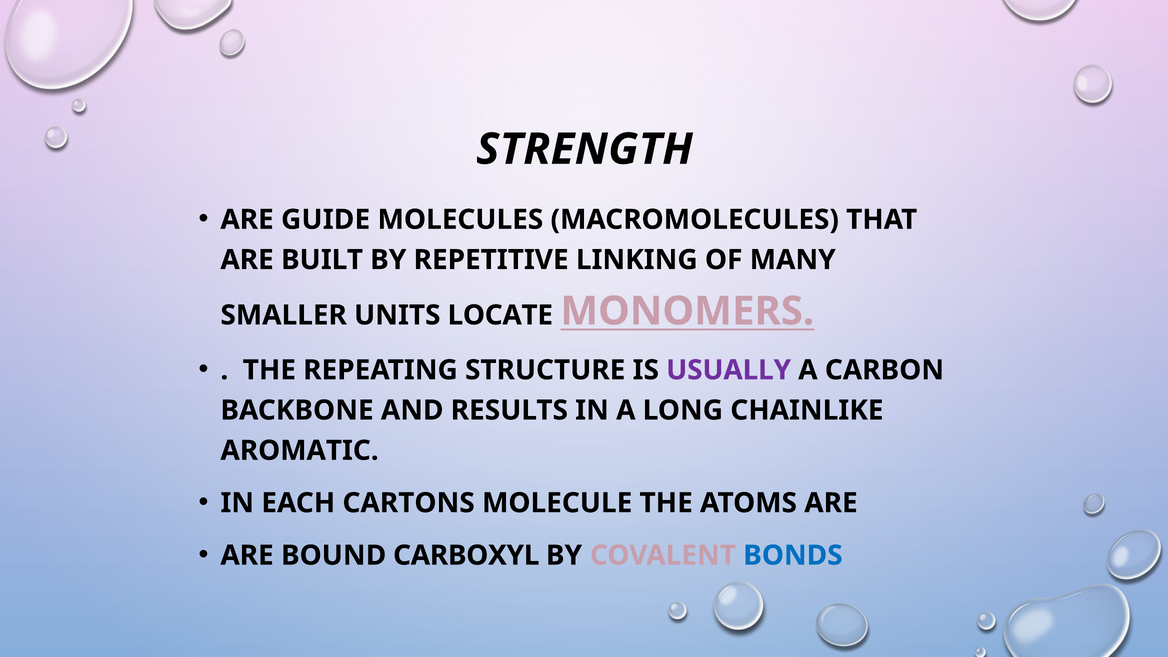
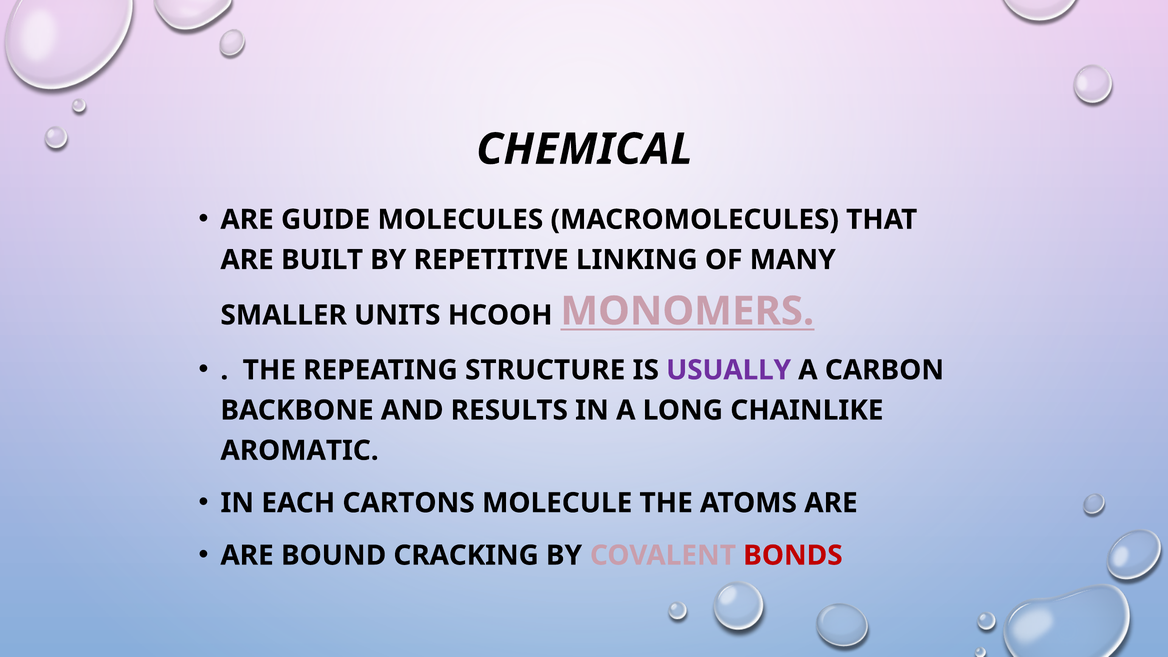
STRENGTH: STRENGTH -> CHEMICAL
LOCATE: LOCATE -> HCOOH
CARBOXYL: CARBOXYL -> CRACKING
BONDS colour: blue -> red
